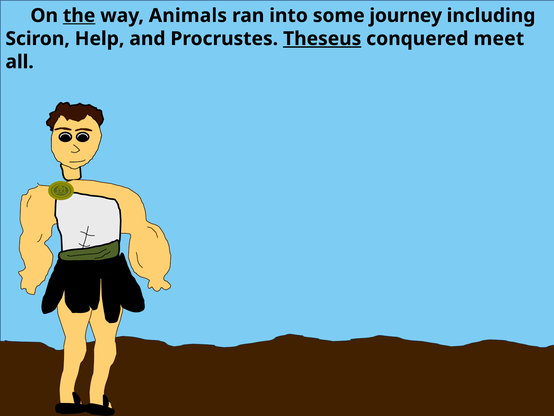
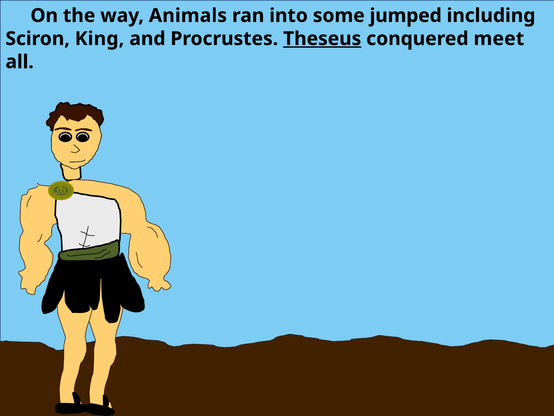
the underline: present -> none
journey: journey -> jumped
Help: Help -> King
